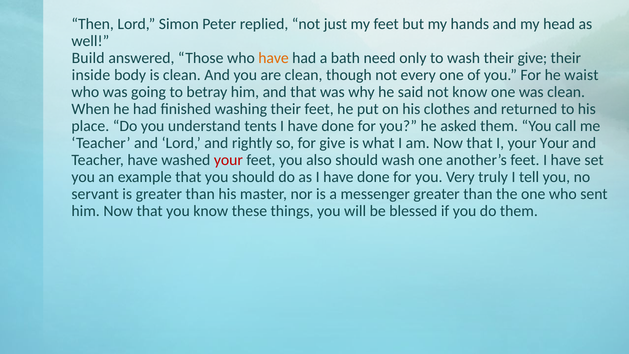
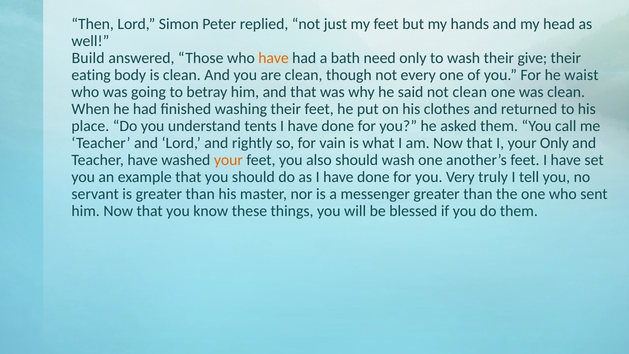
inside: inside -> eating
not know: know -> clean
for give: give -> vain
your Your: Your -> Only
your at (228, 160) colour: red -> orange
